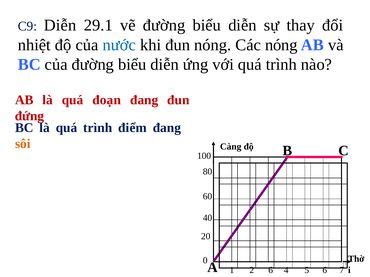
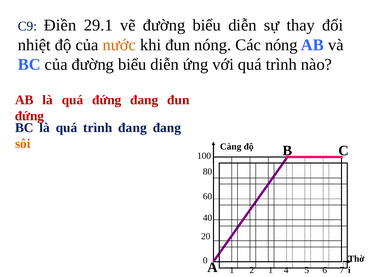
C9 Diễn: Diễn -> Điền
nước colour: blue -> orange
quá đoạn: đoạn -> đứng
trình điểm: điểm -> đang
2 6: 6 -> 1
